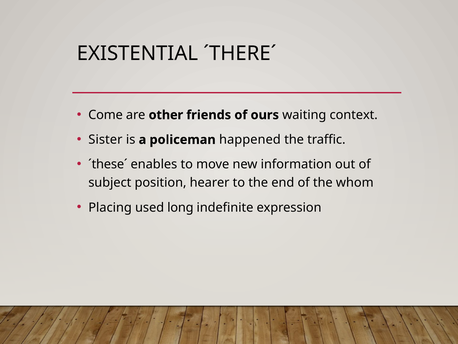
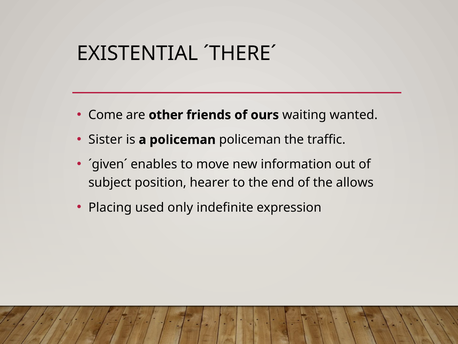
context: context -> wanted
policeman happened: happened -> policeman
´these´: ´these´ -> ´given´
whom: whom -> allows
long: long -> only
